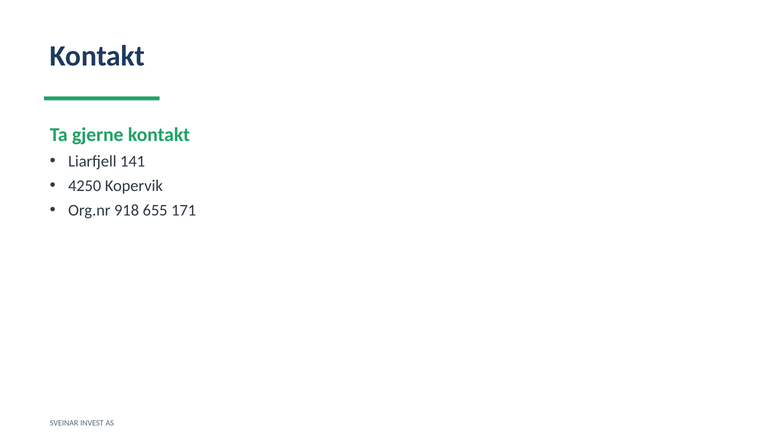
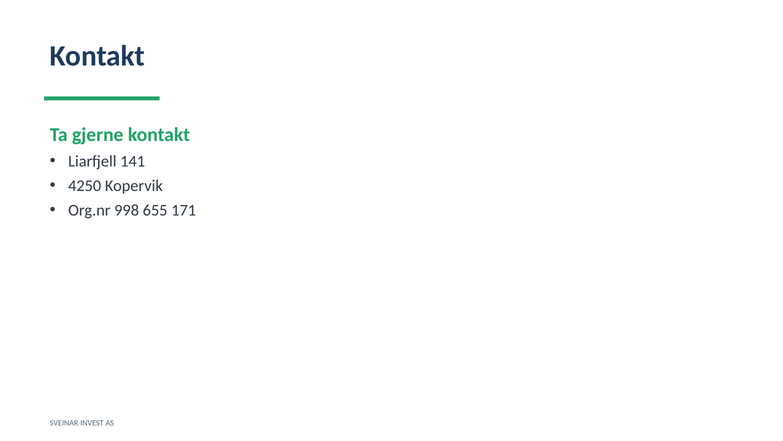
918: 918 -> 998
